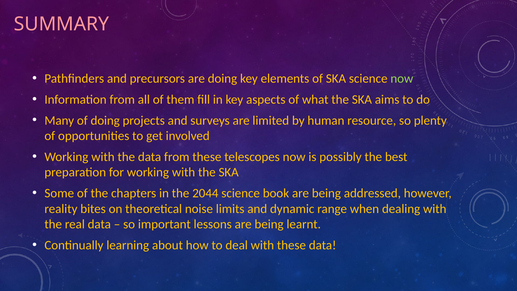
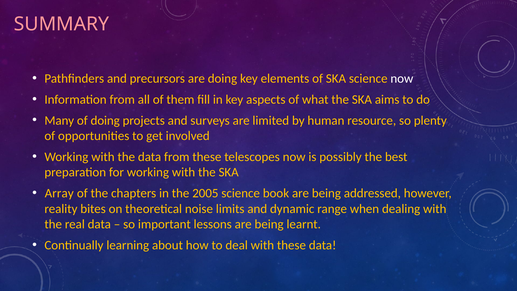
now at (402, 79) colour: light green -> white
Some: Some -> Array
2044: 2044 -> 2005
